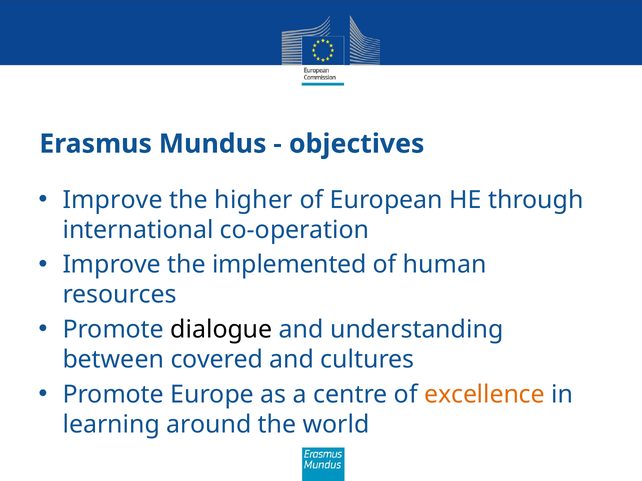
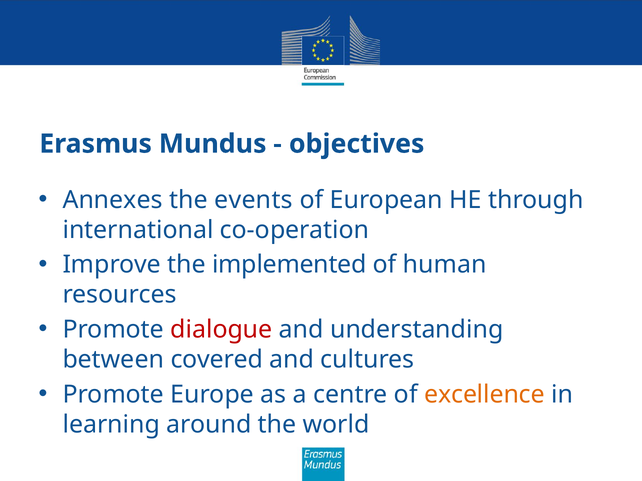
Improve at (113, 200): Improve -> Annexes
higher: higher -> events
dialogue colour: black -> red
